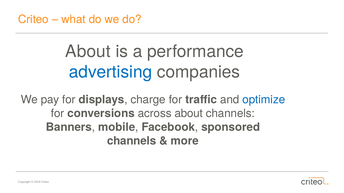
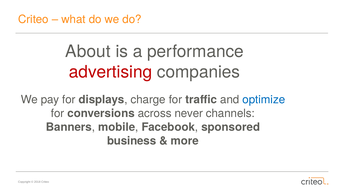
advertising colour: blue -> red
across about: about -> never
channels at (132, 141): channels -> business
